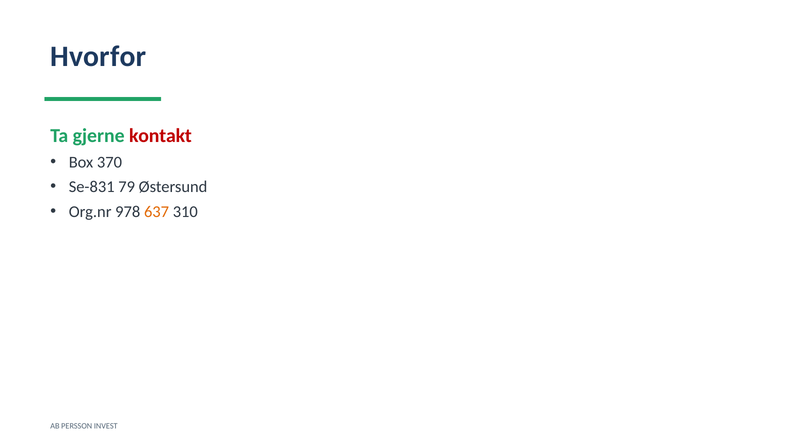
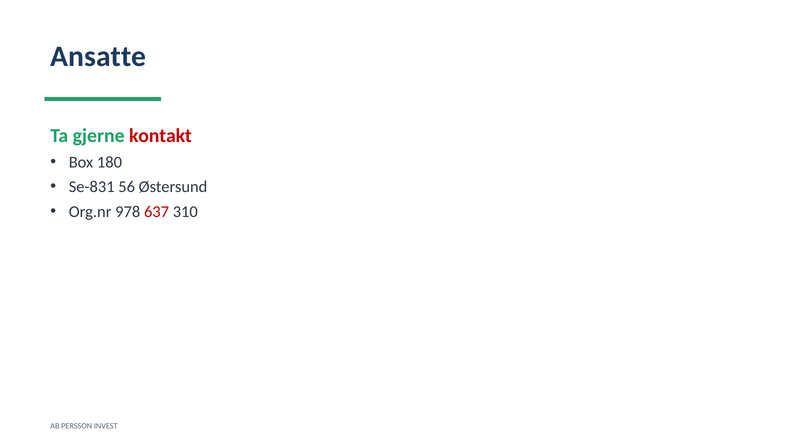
Hvorfor: Hvorfor -> Ansatte
370: 370 -> 180
79: 79 -> 56
637 colour: orange -> red
